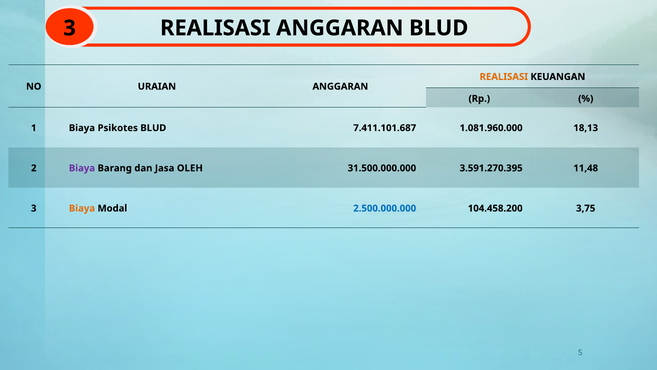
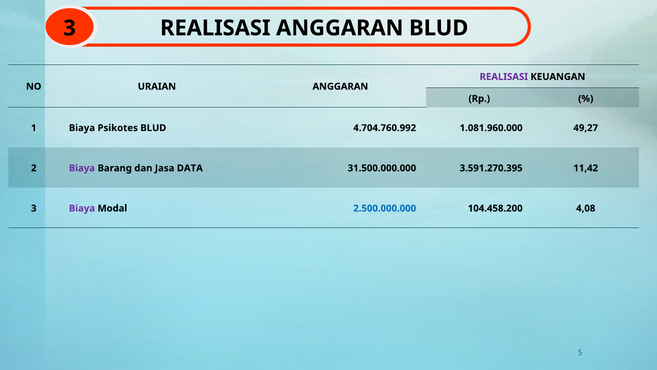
REALISASI at (504, 77) colour: orange -> purple
7.411.101.687: 7.411.101.687 -> 4.704.760.992
18,13: 18,13 -> 49,27
OLEH: OLEH -> DATA
11,48: 11,48 -> 11,42
Biaya at (82, 208) colour: orange -> purple
3,75: 3,75 -> 4,08
